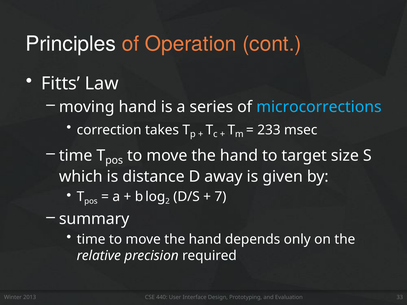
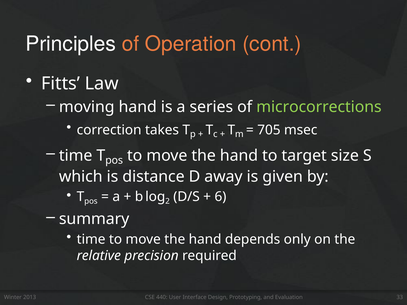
microcorrections colour: light blue -> light green
233: 233 -> 705
7: 7 -> 6
